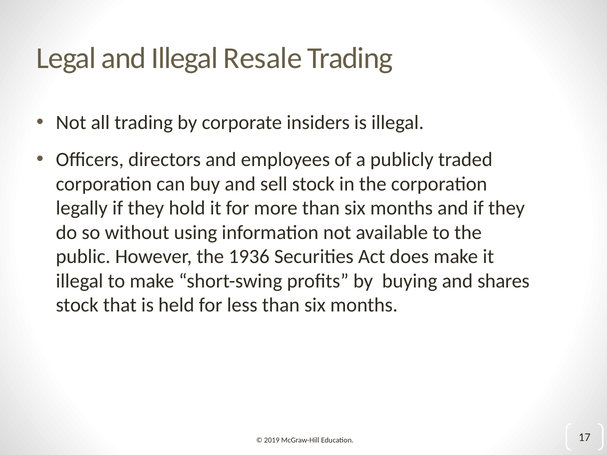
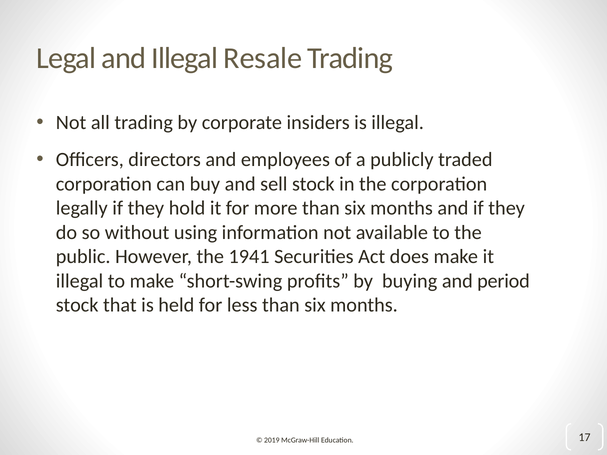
1936: 1936 -> 1941
shares: shares -> period
